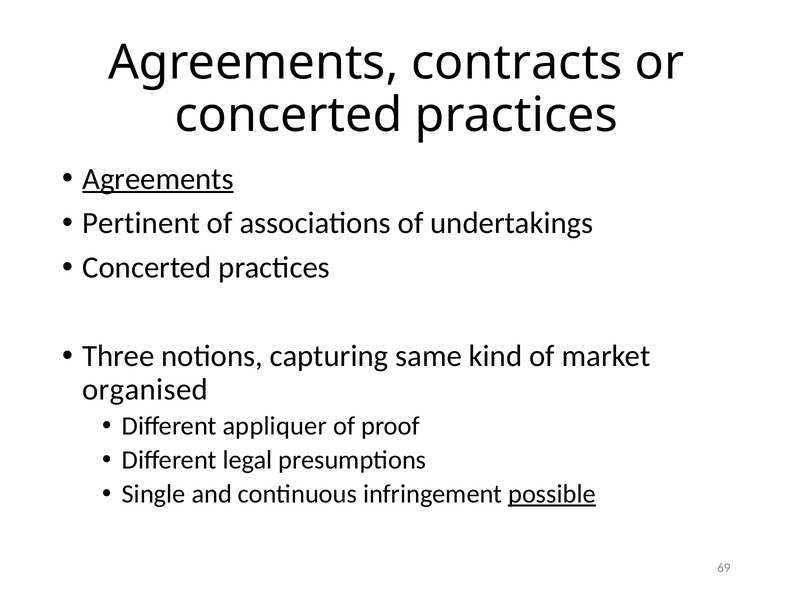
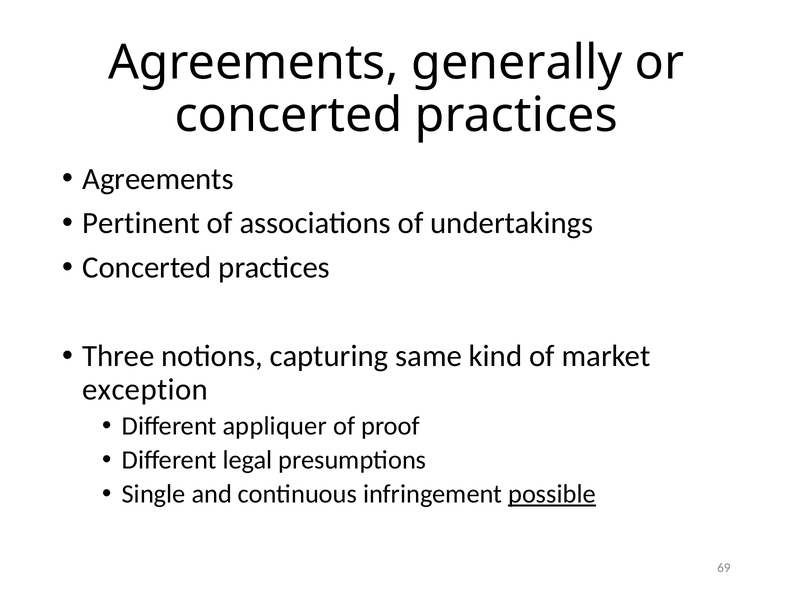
contracts: contracts -> generally
Agreements at (158, 179) underline: present -> none
organised: organised -> exception
